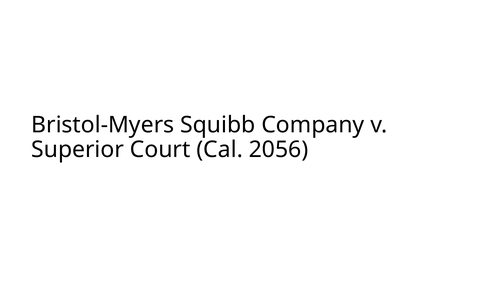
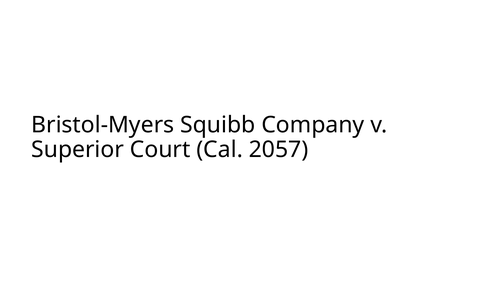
2056: 2056 -> 2057
